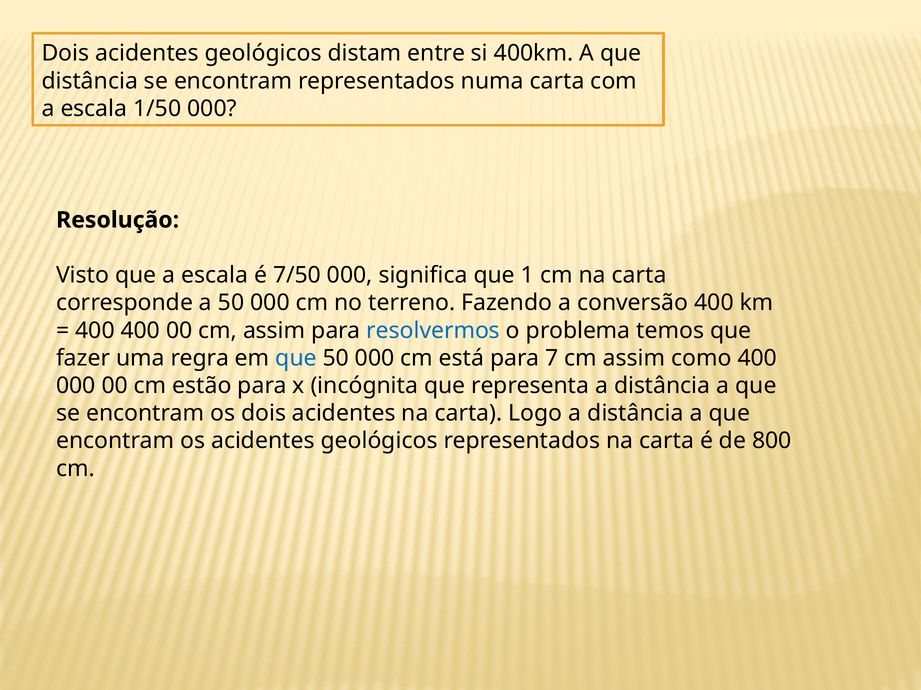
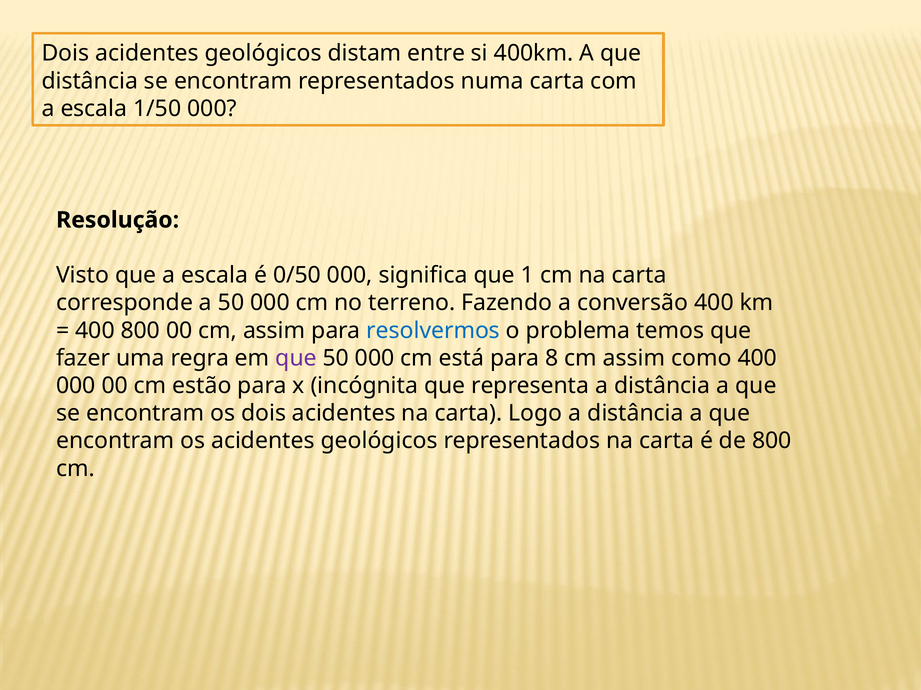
7/50: 7/50 -> 0/50
400 400: 400 -> 800
que at (296, 358) colour: blue -> purple
7: 7 -> 8
